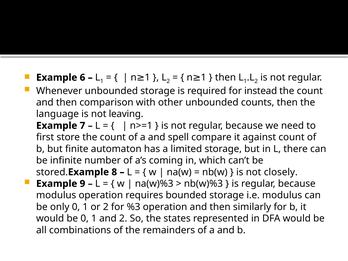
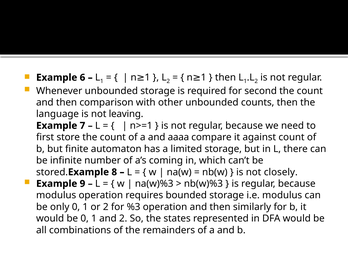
instead: instead -> second
spell: spell -> aaaa
